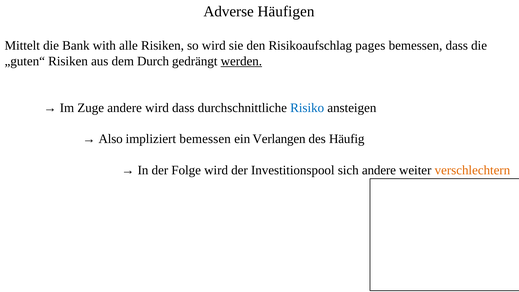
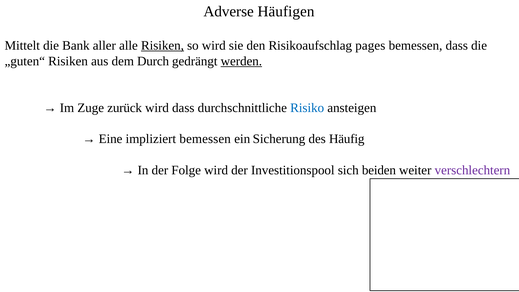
with: with -> aller
Risiken at (162, 46) underline: none -> present
Zuge andere: andere -> zurück
Also: Also -> Eine
Verlangen: Verlangen -> Sicherung
sich andere: andere -> beiden
verschlechtern colour: orange -> purple
